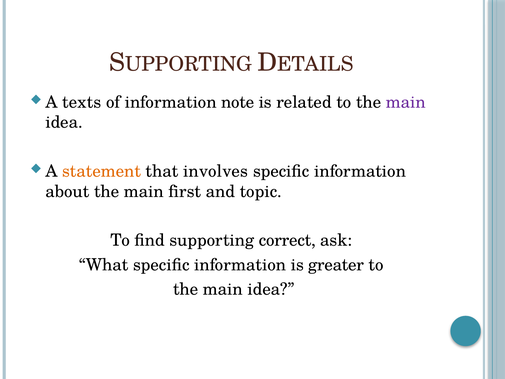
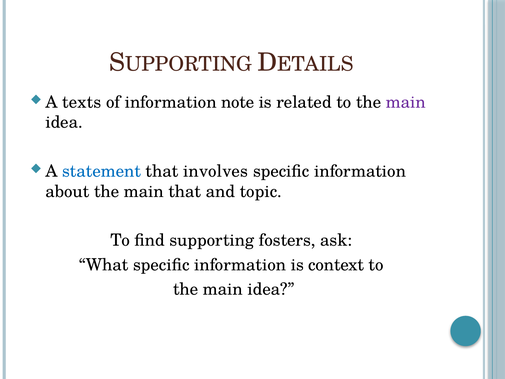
statement colour: orange -> blue
main first: first -> that
correct: correct -> fosters
greater: greater -> context
